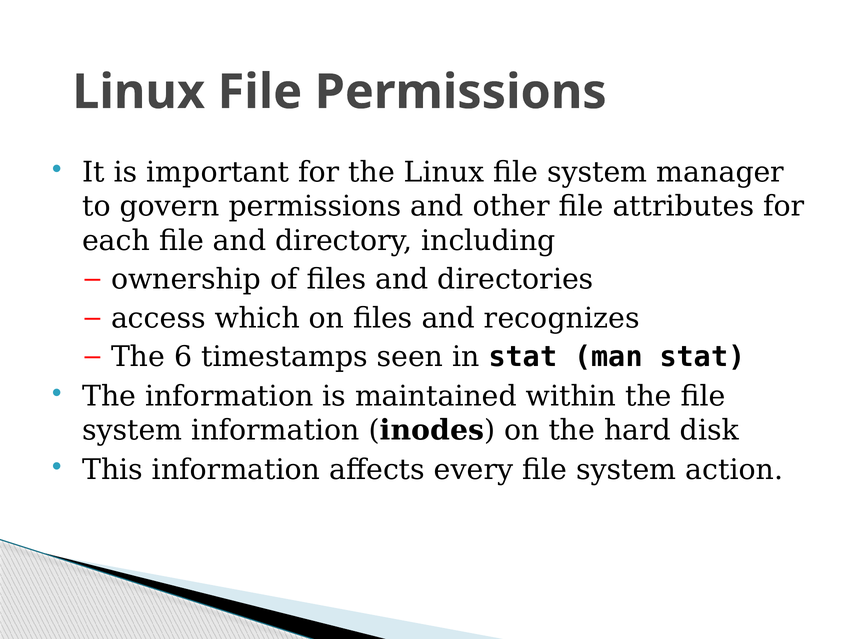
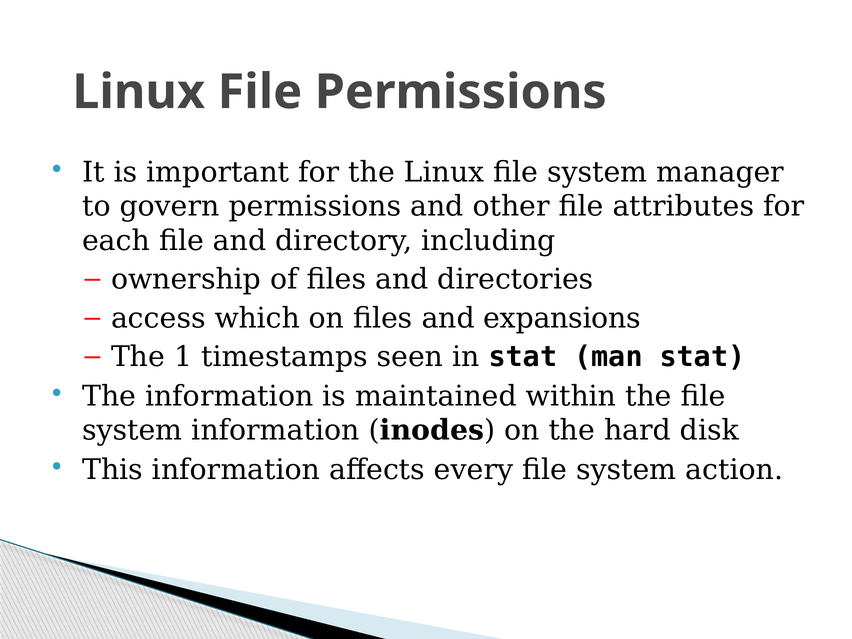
recognizes: recognizes -> expansions
6: 6 -> 1
